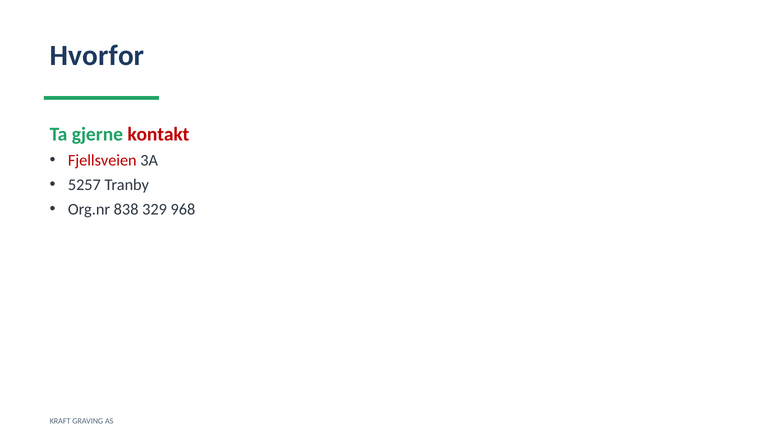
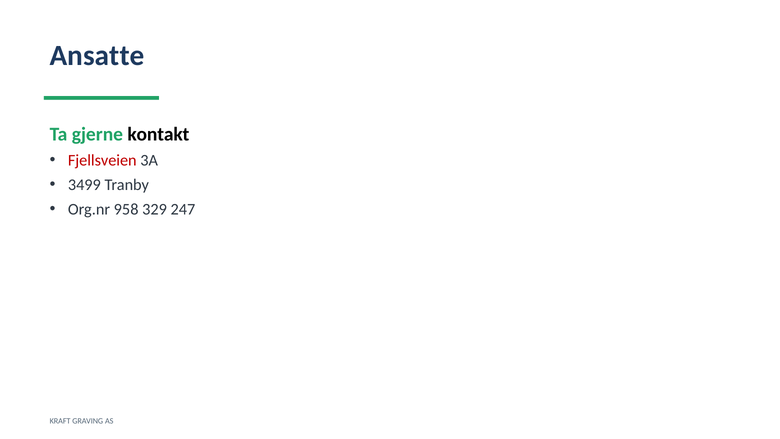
Hvorfor: Hvorfor -> Ansatte
kontakt colour: red -> black
5257: 5257 -> 3499
838: 838 -> 958
968: 968 -> 247
